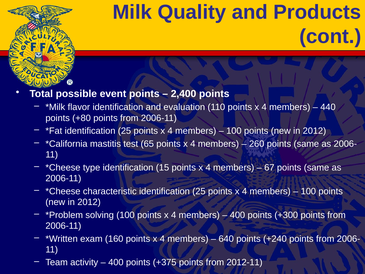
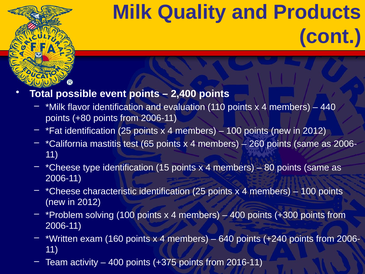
67: 67 -> 80
2012-11: 2012-11 -> 2016-11
